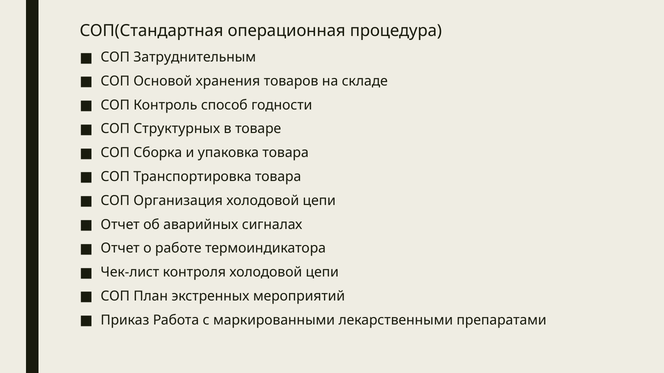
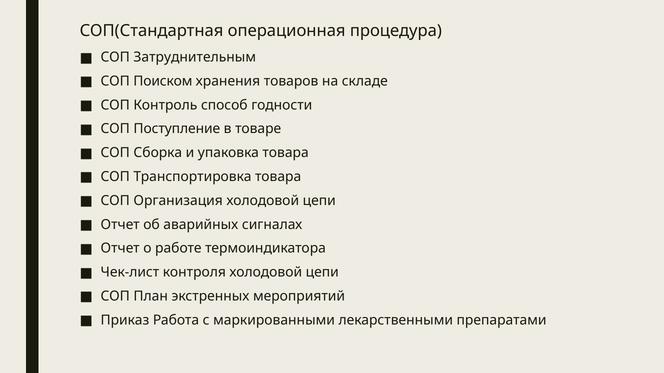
Основой: Основой -> Поиском
Структурных: Структурных -> Поступление
